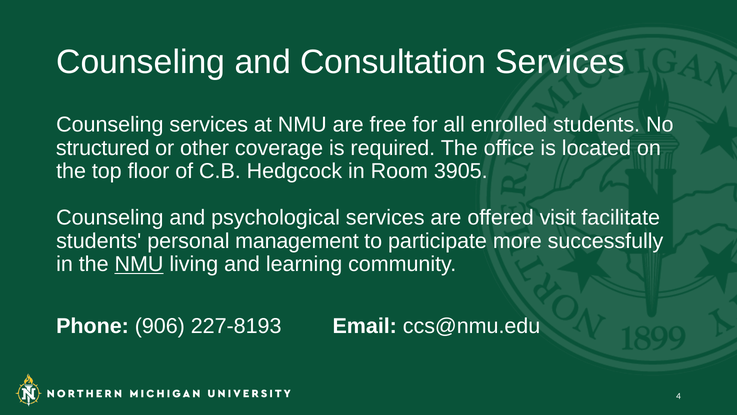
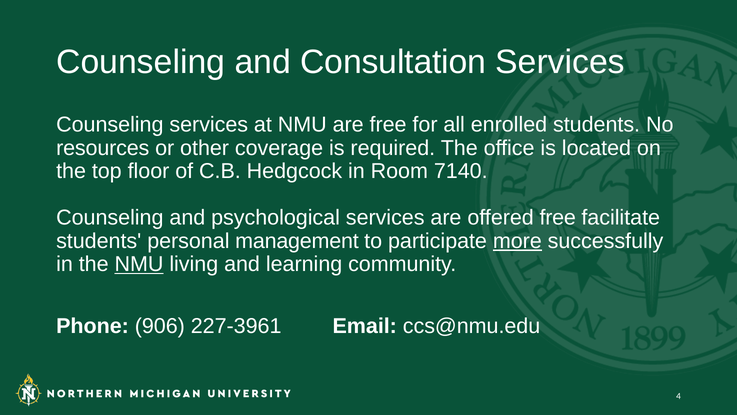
structured: structured -> resources
3905: 3905 -> 7140
offered visit: visit -> free
more underline: none -> present
227-8193: 227-8193 -> 227-3961
